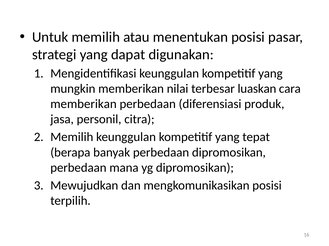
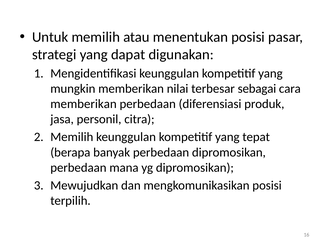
luaskan: luaskan -> sebagai
